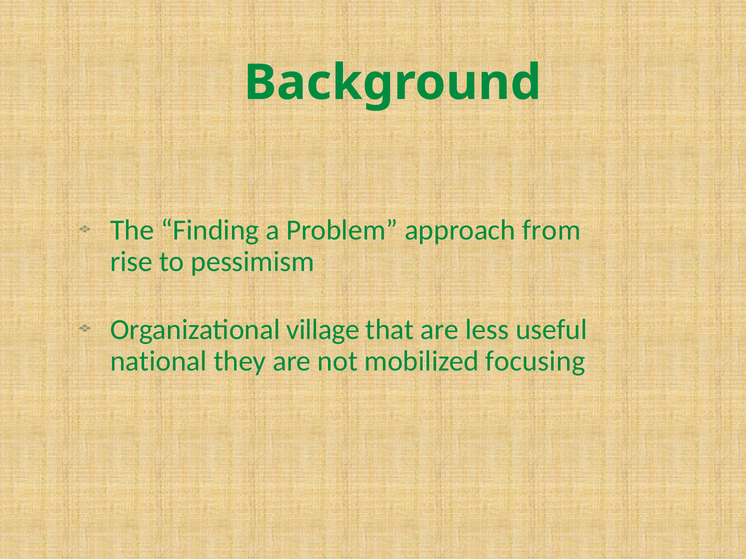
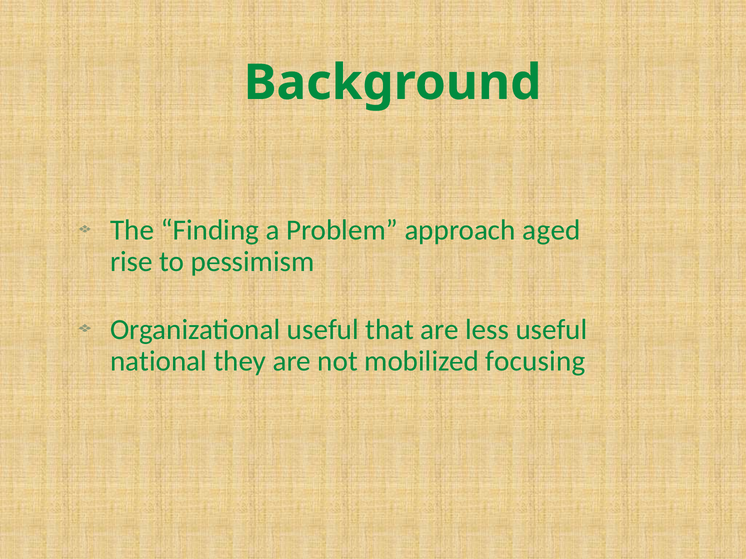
from: from -> aged
Organizational village: village -> useful
